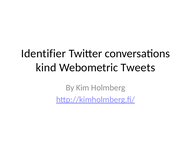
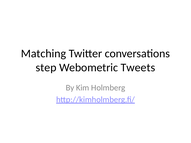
Identifier: Identifier -> Matching
kind: kind -> step
